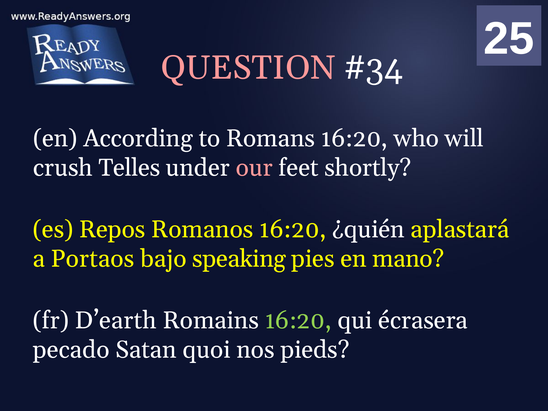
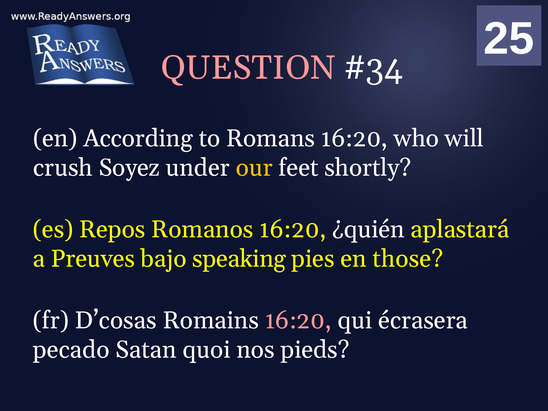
Telles: Telles -> Soyez
our colour: pink -> yellow
Portaos: Portaos -> Preuves
mano: mano -> those
D’earth: D’earth -> D’cosas
16:20 at (298, 320) colour: light green -> pink
